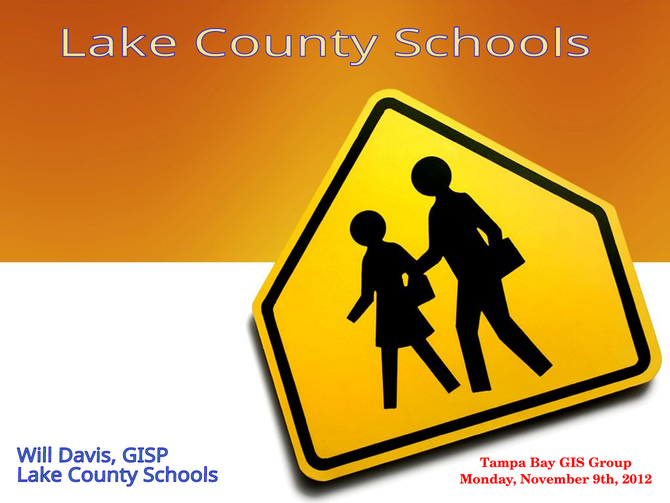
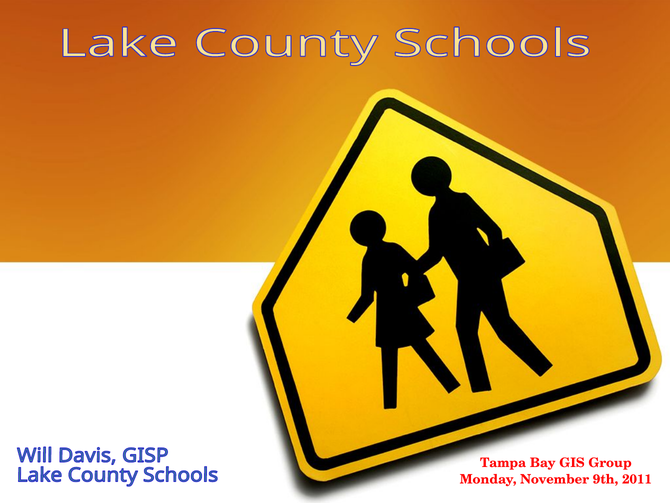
2012: 2012 -> 2011
